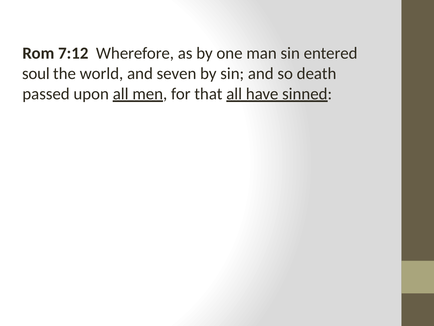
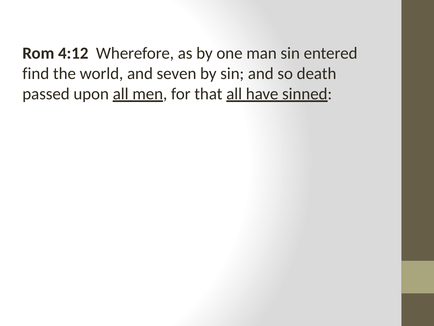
7:12: 7:12 -> 4:12
soul: soul -> find
